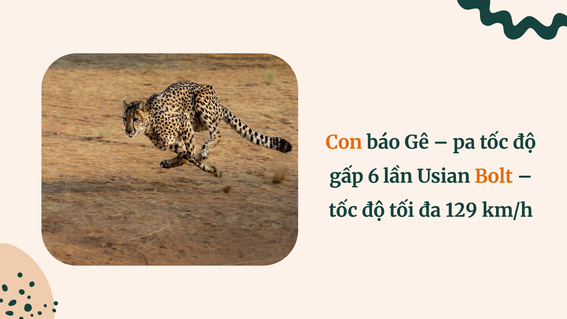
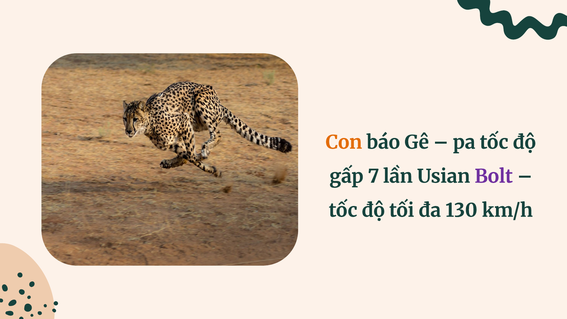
6: 6 -> 7
Bolt colour: orange -> purple
129: 129 -> 130
